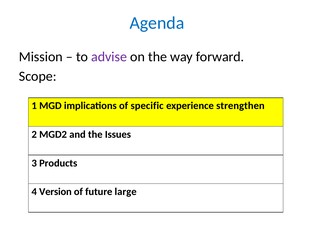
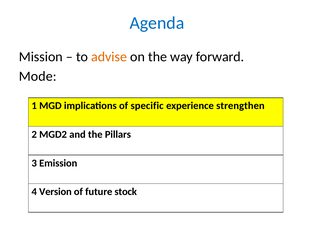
advise colour: purple -> orange
Scope: Scope -> Mode
Issues: Issues -> Pillars
Products: Products -> Emission
large: large -> stock
